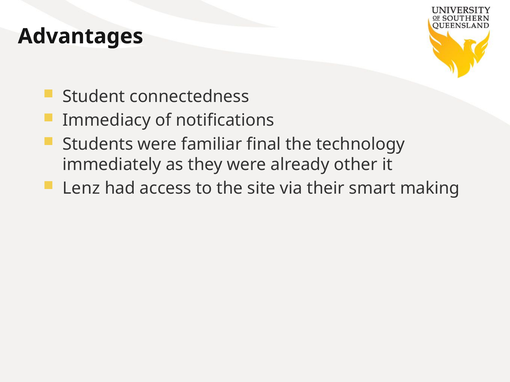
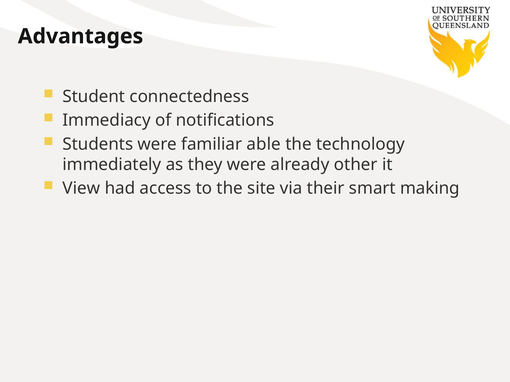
final: final -> able
Lenz: Lenz -> View
